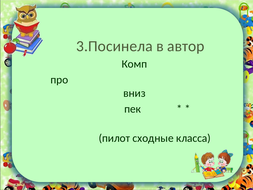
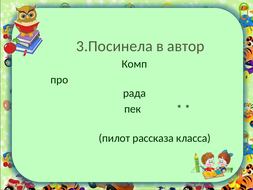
вниз: вниз -> рада
сходные: сходные -> рассказа
